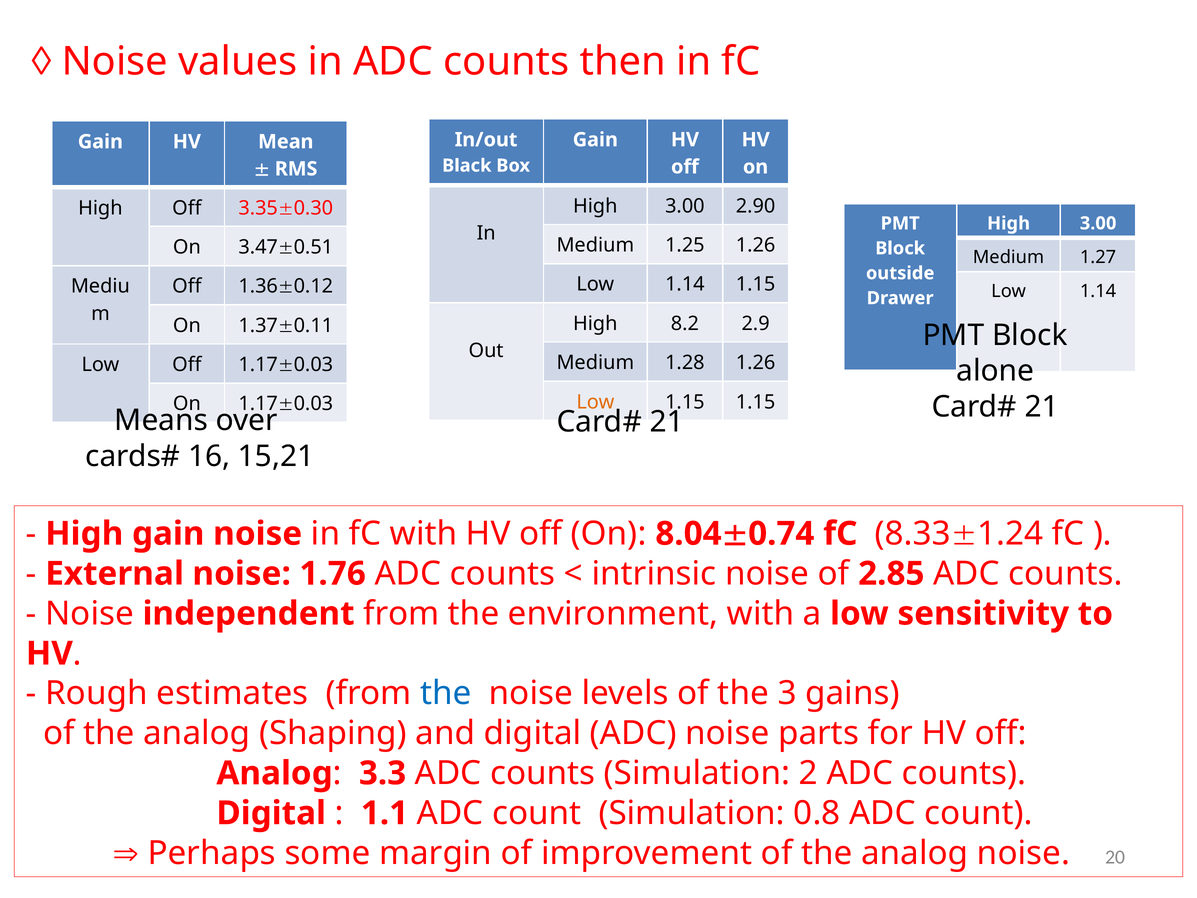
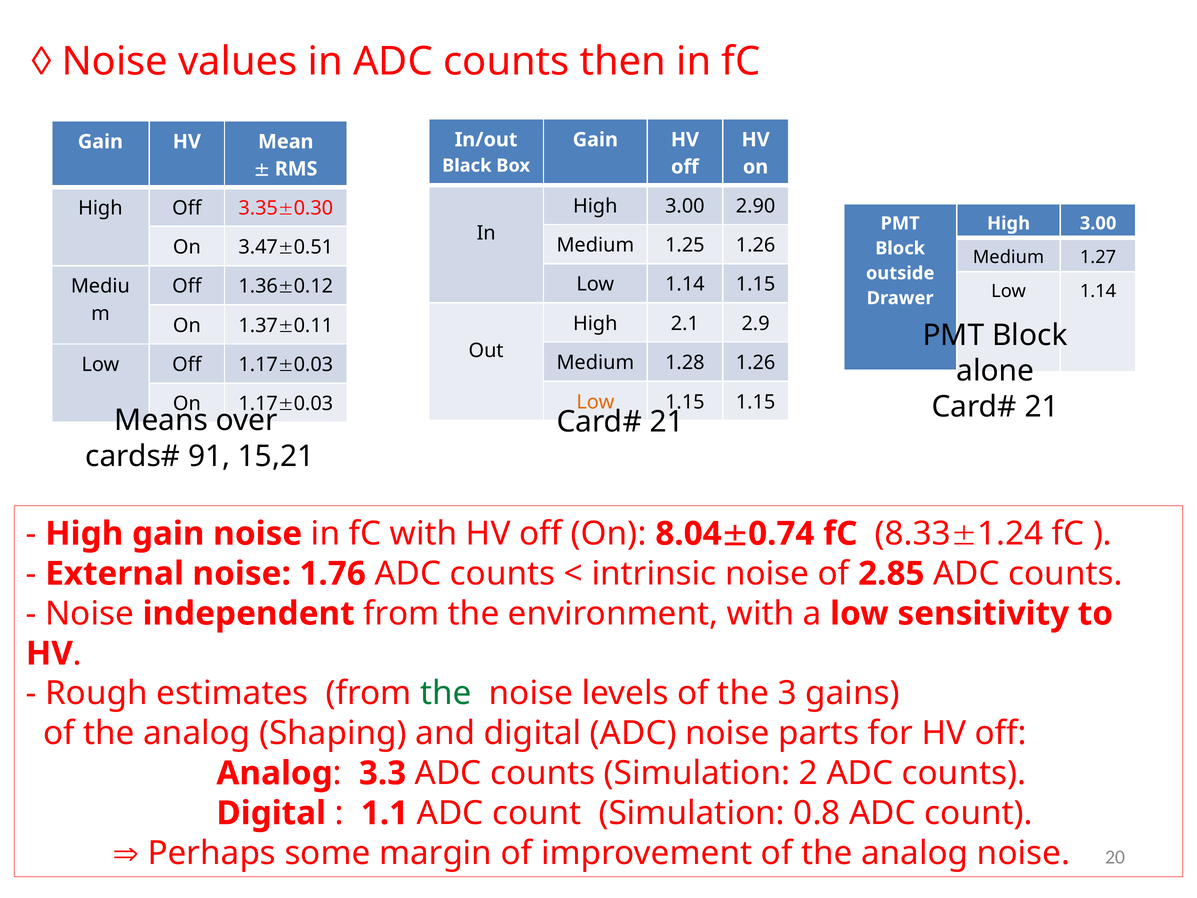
8.2: 8.2 -> 2.1
16: 16 -> 91
the at (446, 693) colour: blue -> green
